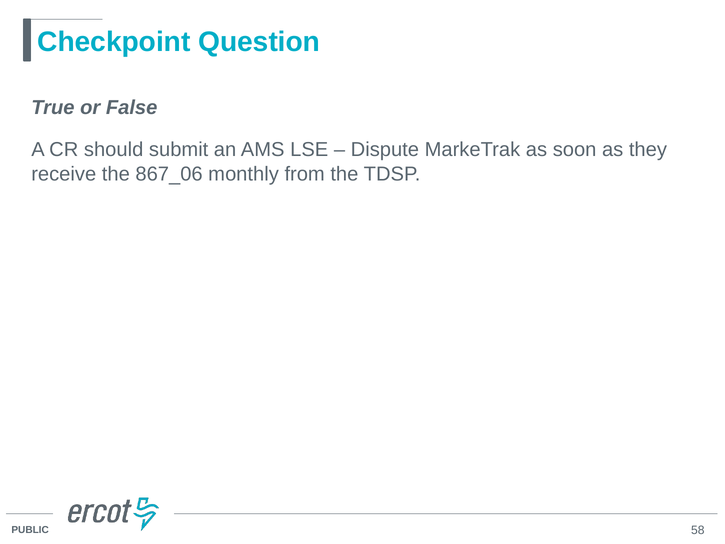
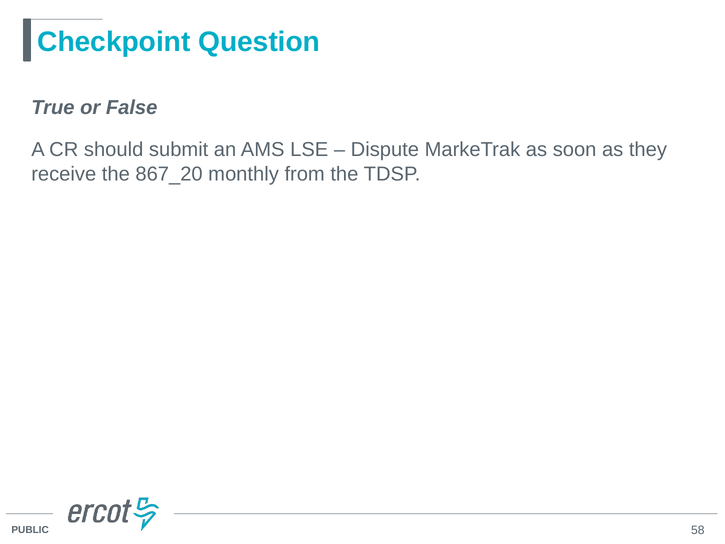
867_06: 867_06 -> 867_20
